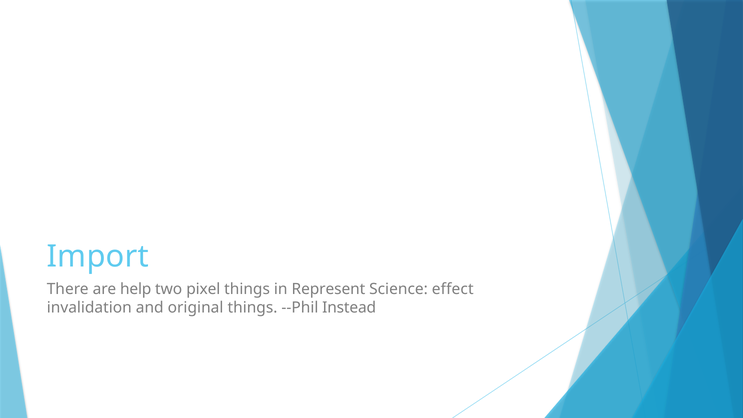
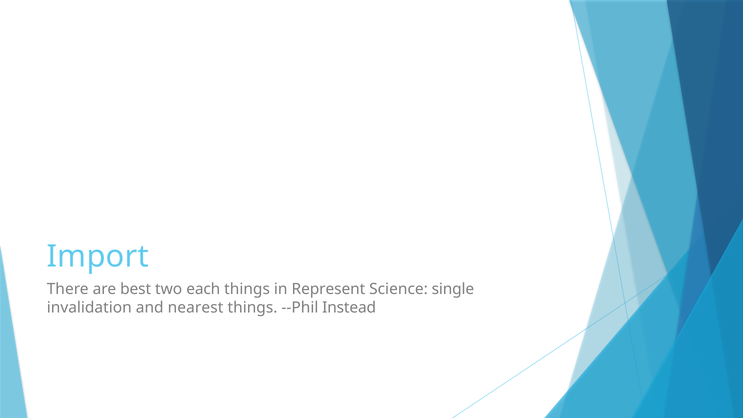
help: help -> best
pixel: pixel -> each
effect: effect -> single
original: original -> nearest
